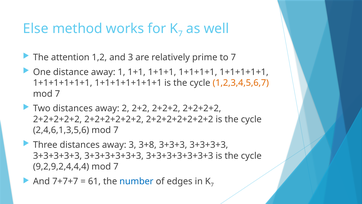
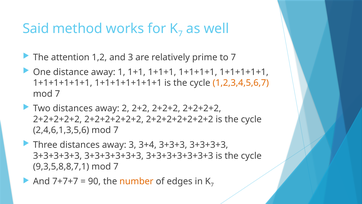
Else: Else -> Said
3+8: 3+8 -> 3+4
9,2,9,2,4,4,4: 9,2,9,2,4,4,4 -> 9,3,5,8,8,7,1
61: 61 -> 90
number colour: blue -> orange
